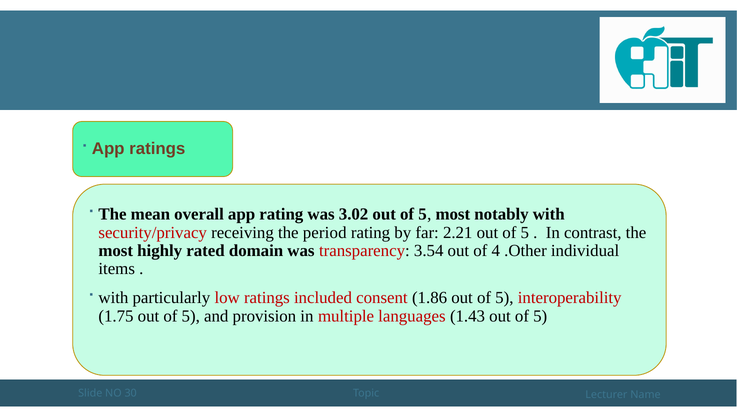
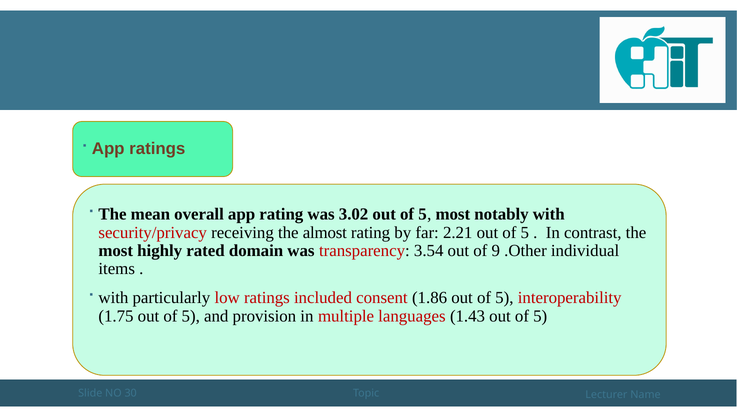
period: period -> almost
4: 4 -> 9
